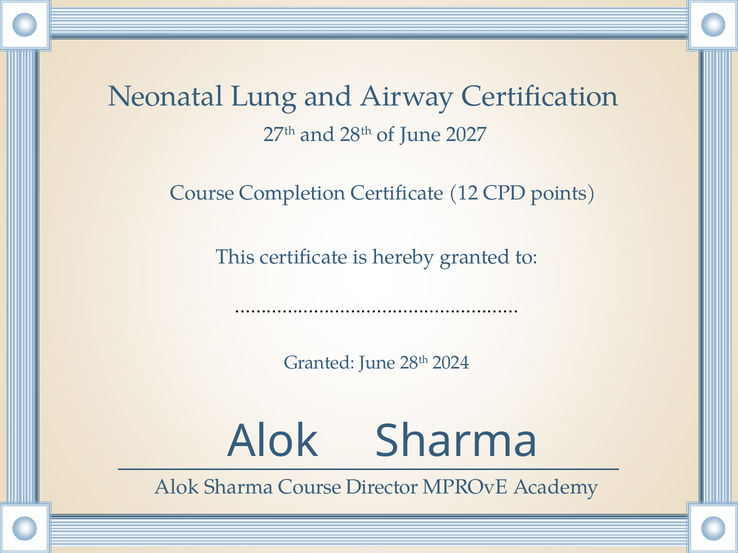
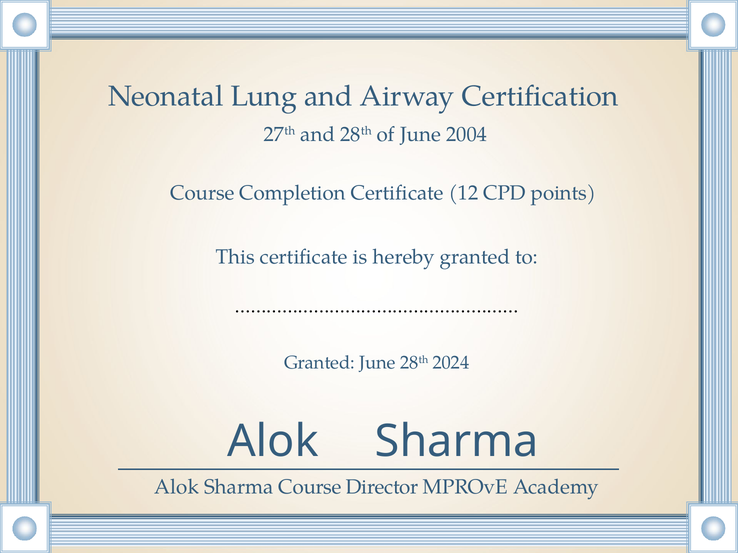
2027: 2027 -> 2004
